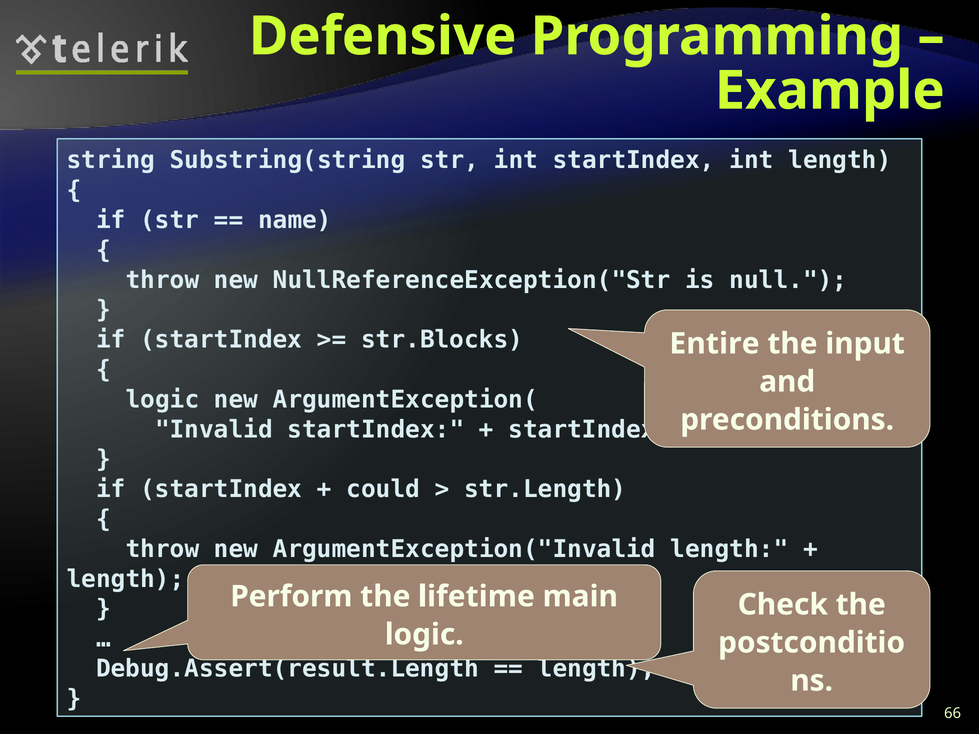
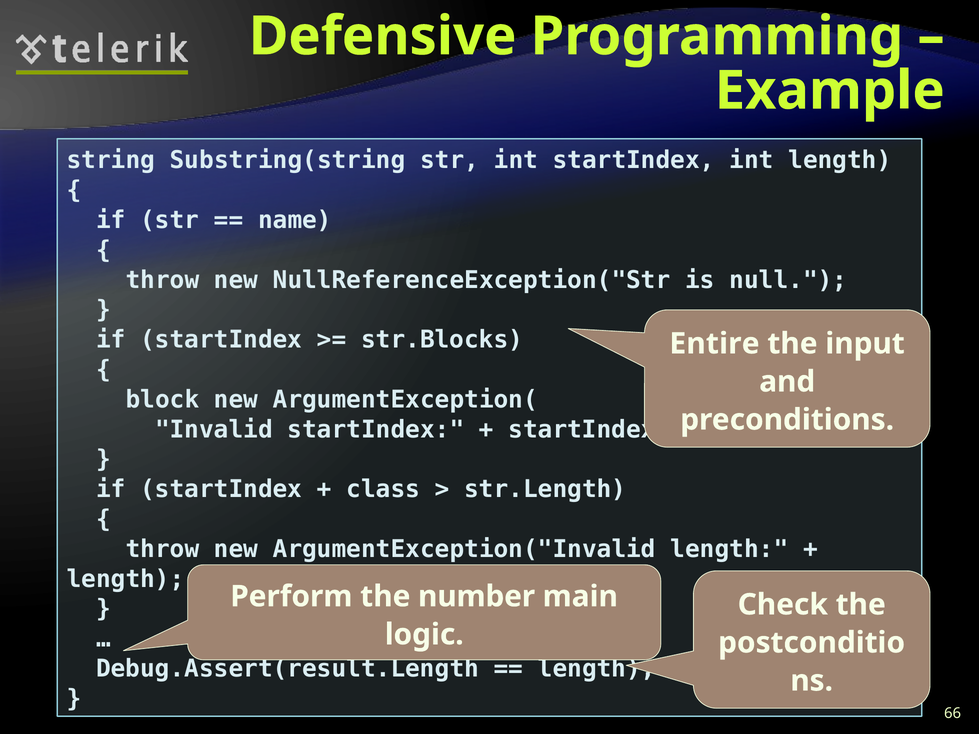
logic at (162, 400): logic -> block
could: could -> class
lifetime: lifetime -> number
